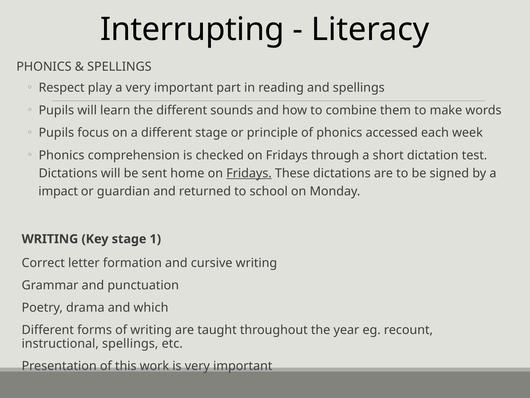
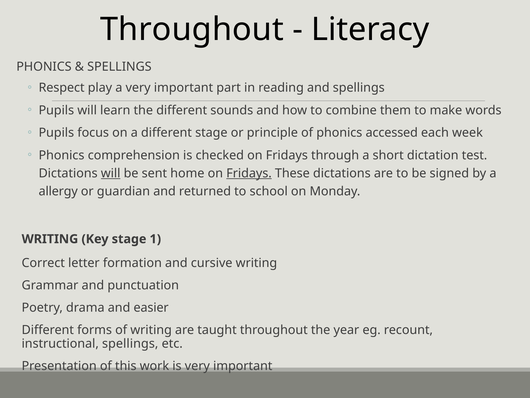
Interrupting at (192, 30): Interrupting -> Throughout
will at (111, 173) underline: none -> present
impact: impact -> allergy
which: which -> easier
